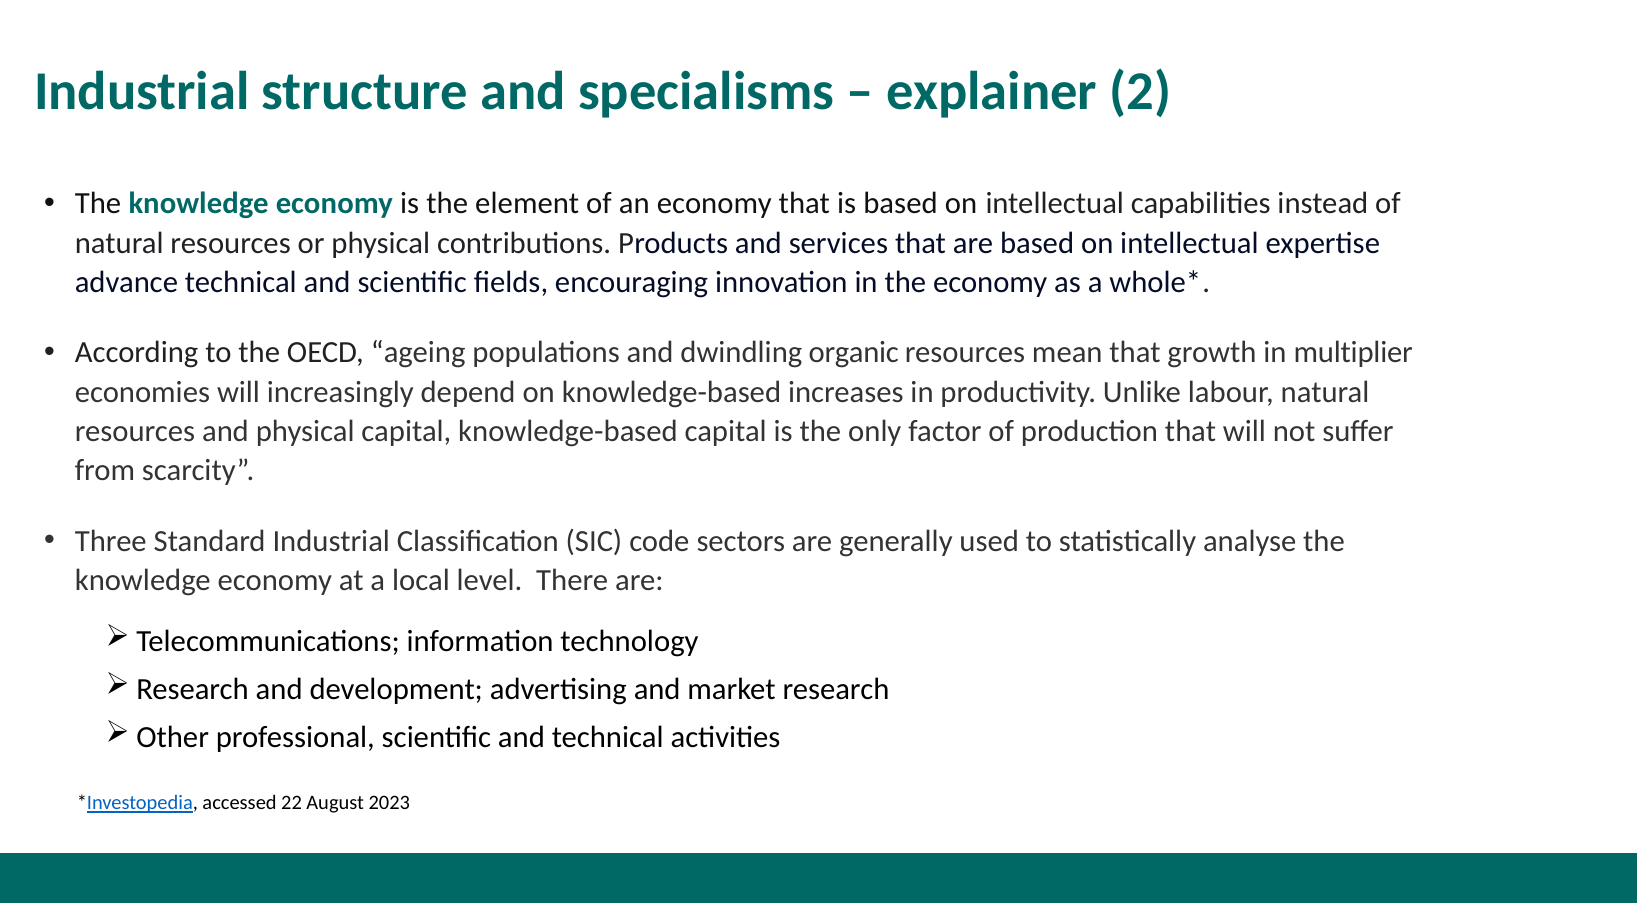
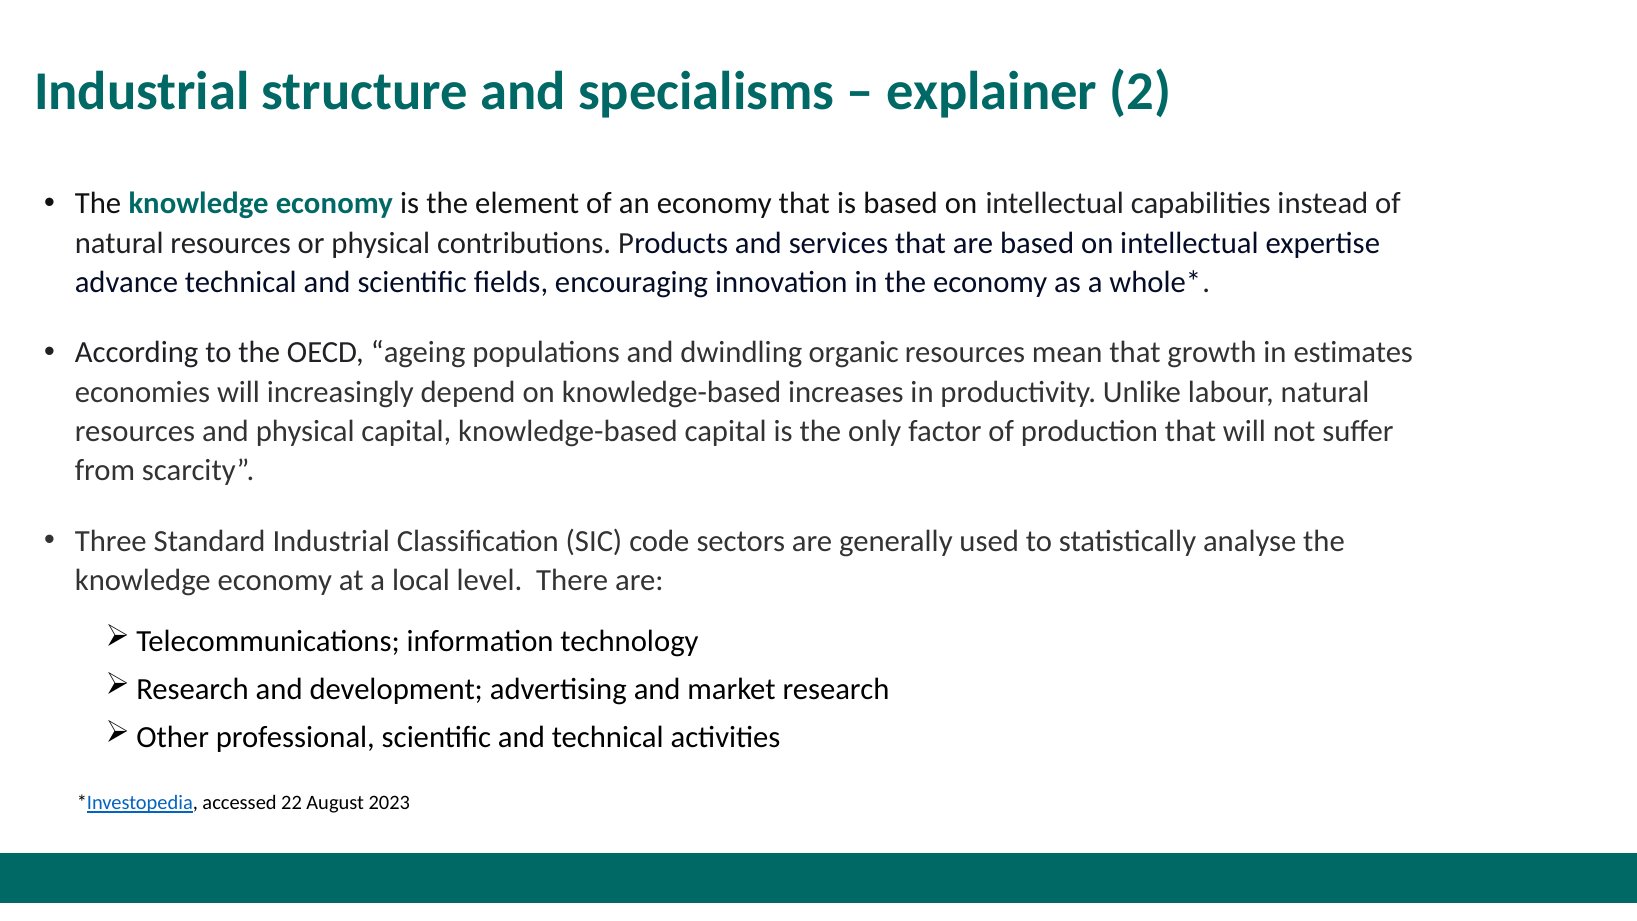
multiplier: multiplier -> estimates
